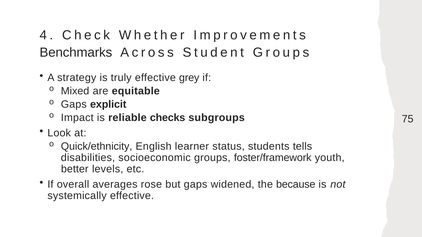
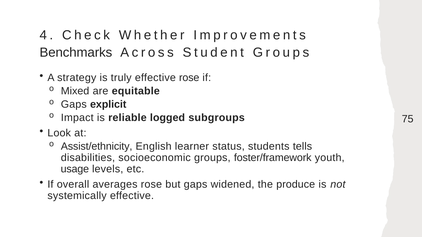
effective grey: grey -> rose
checks: checks -> logged
Quick/ethnicity: Quick/ethnicity -> Assist/ethnicity
better: better -> usage
because: because -> produce
